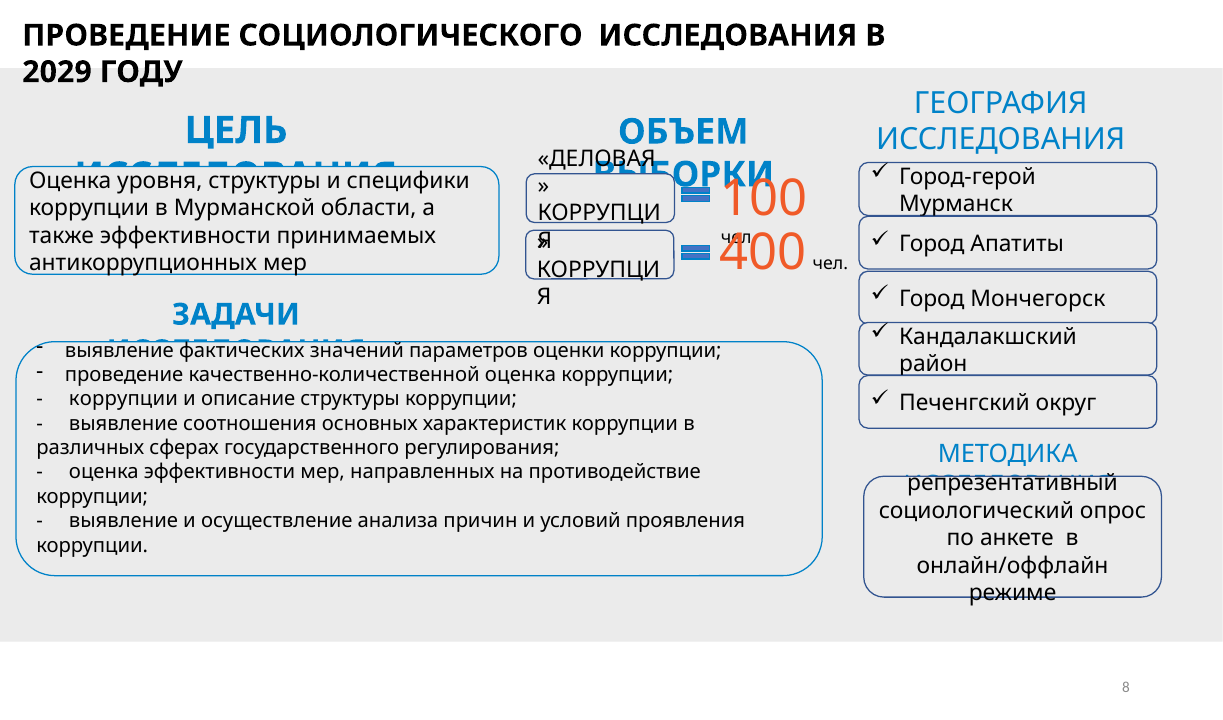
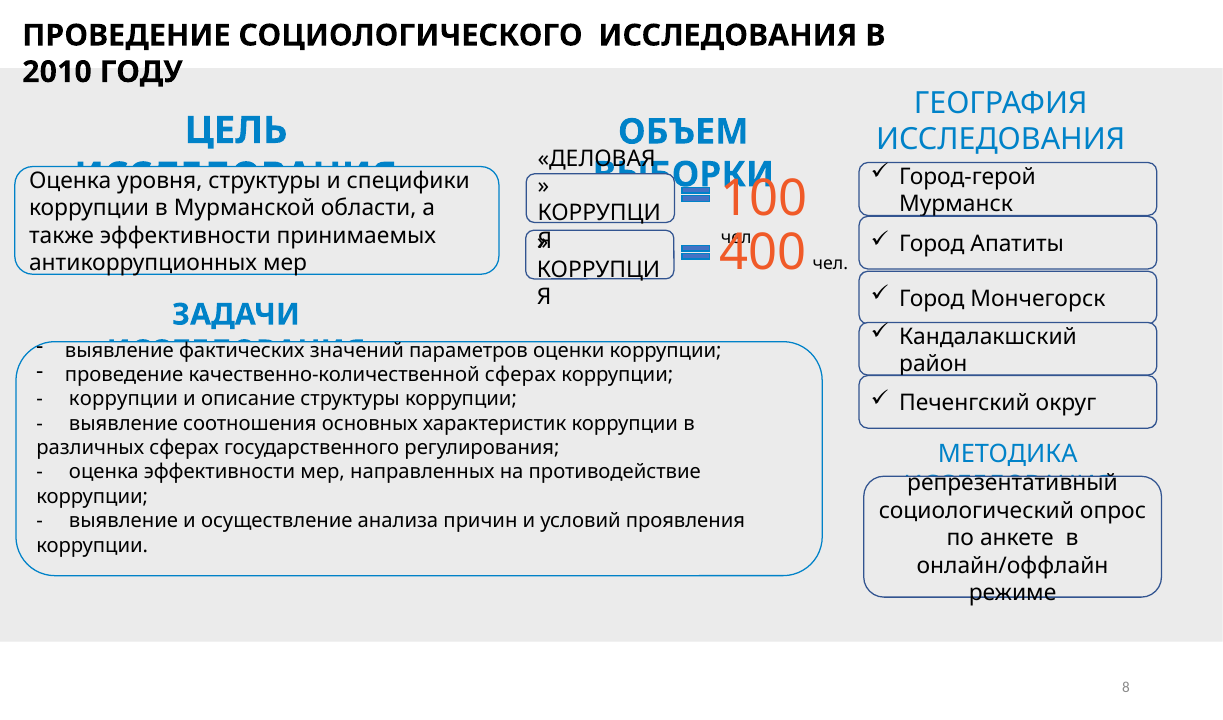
2029: 2029 -> 2010
качественно-количественной оценка: оценка -> сферах
